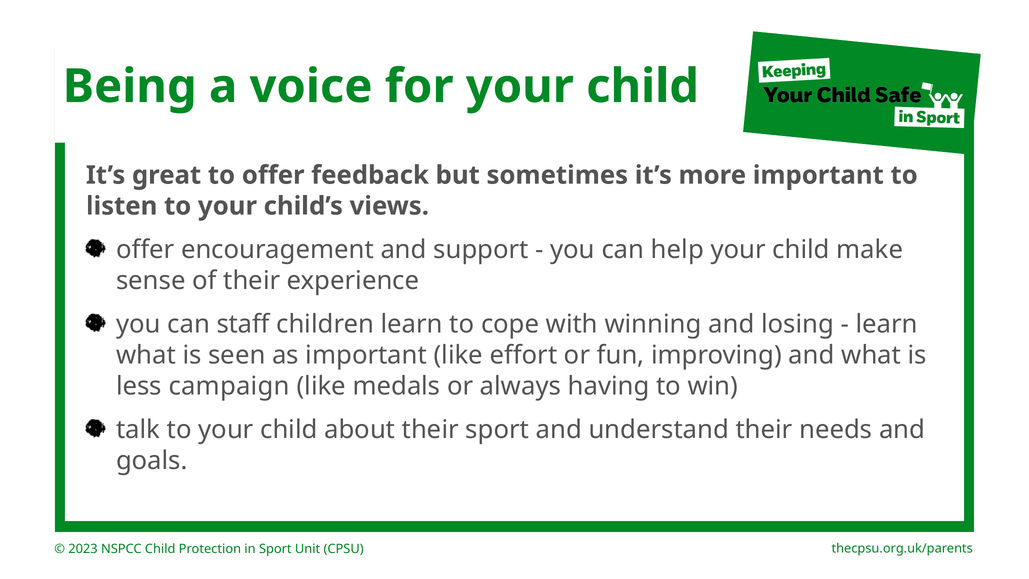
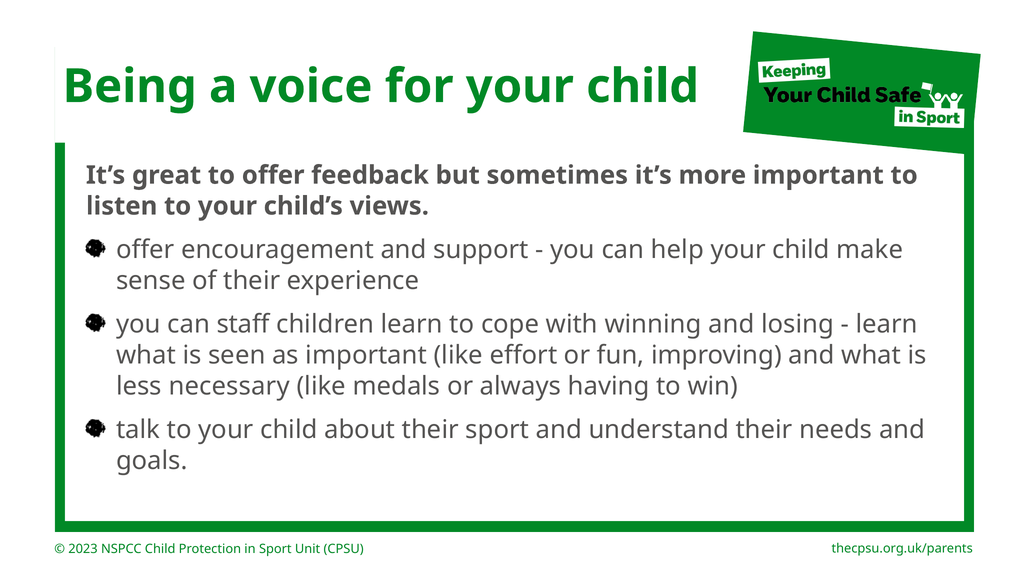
campaign: campaign -> necessary
